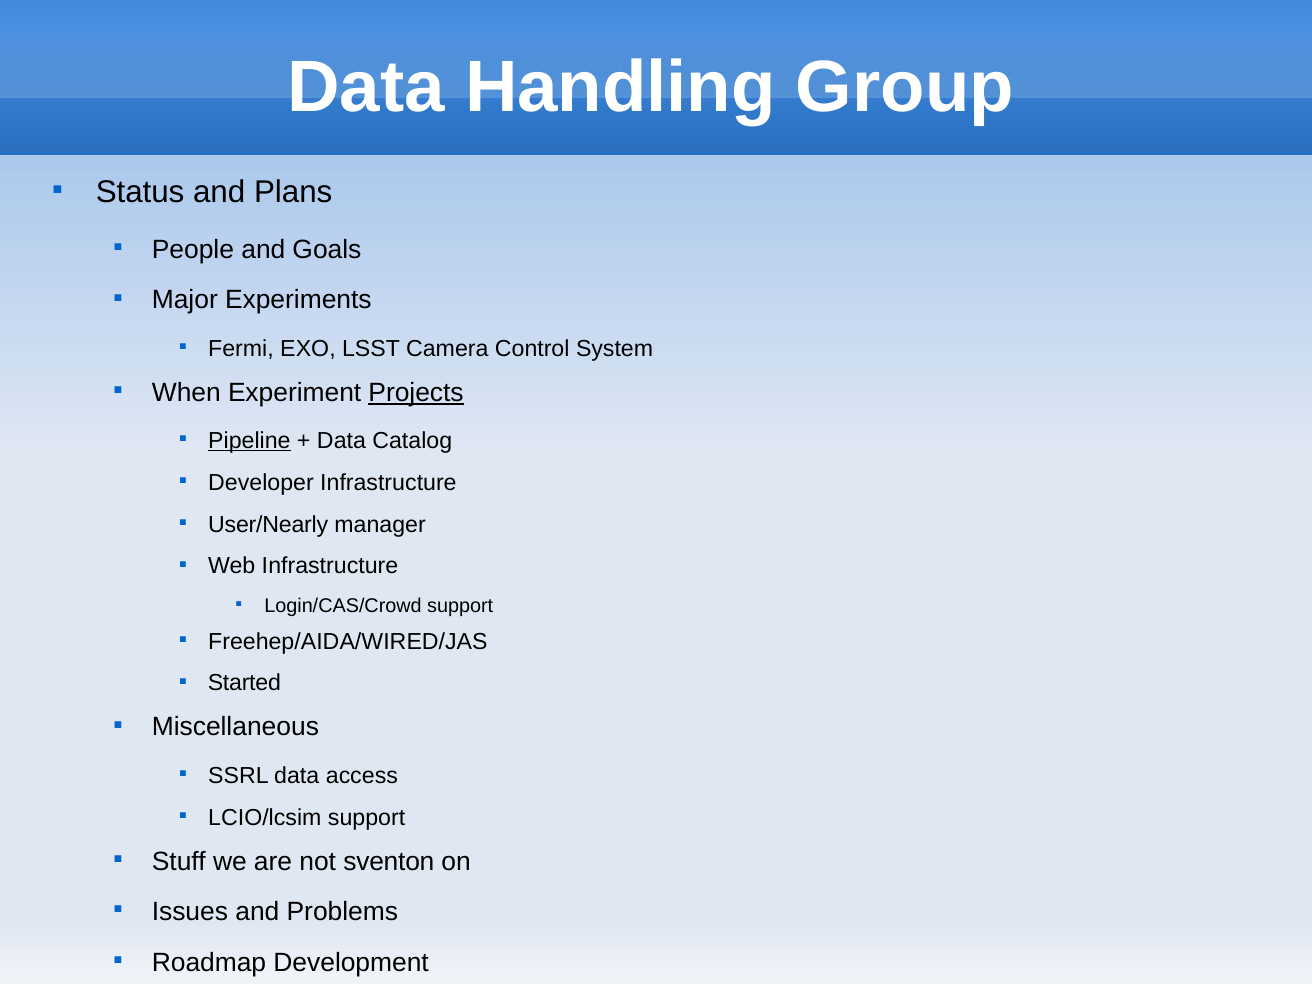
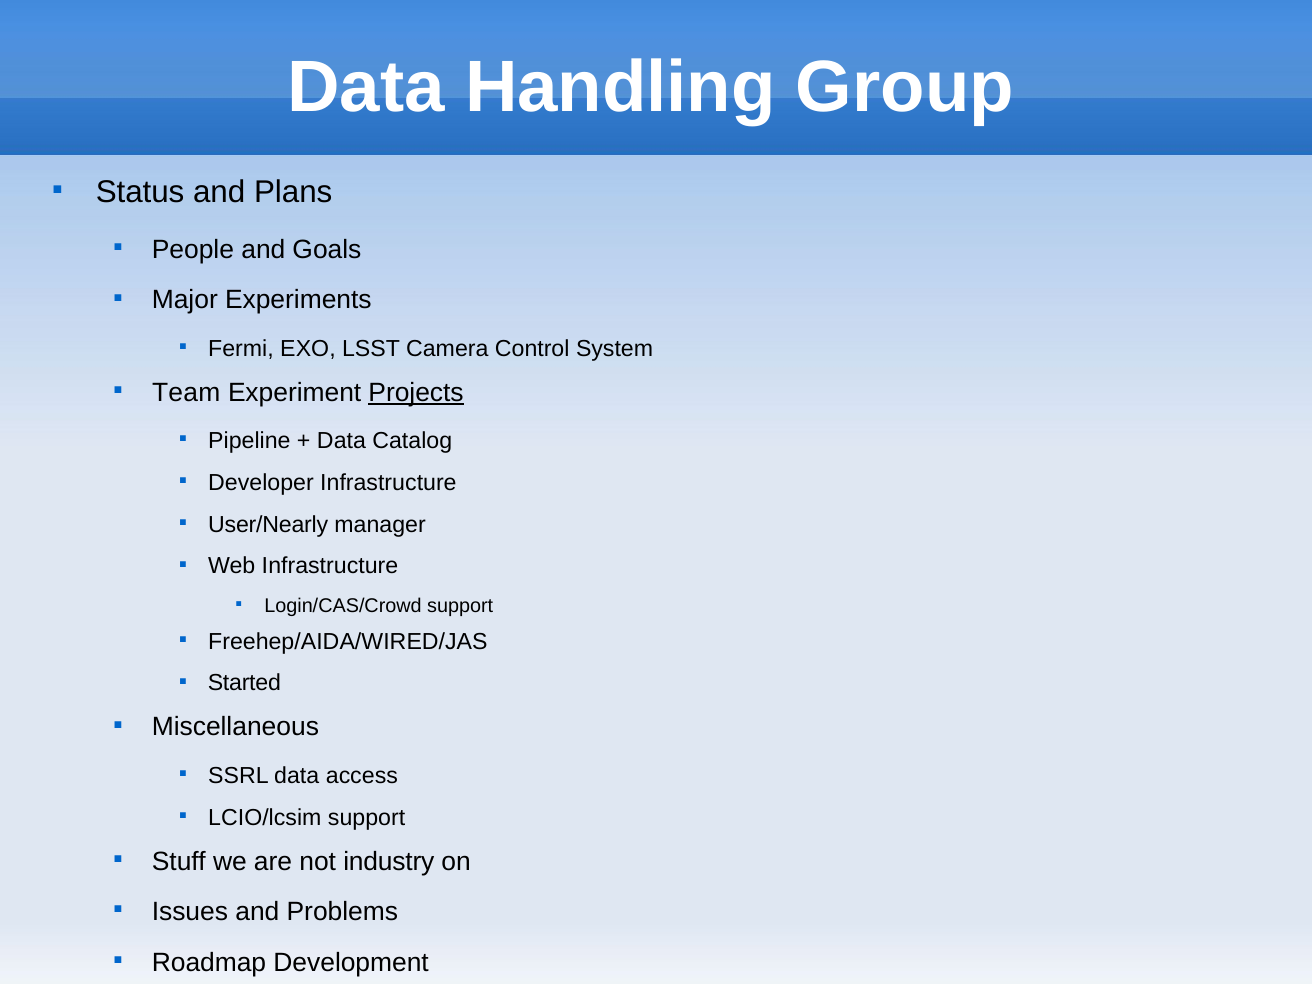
When: When -> Team
Pipeline underline: present -> none
sventon: sventon -> industry
